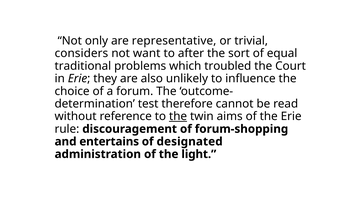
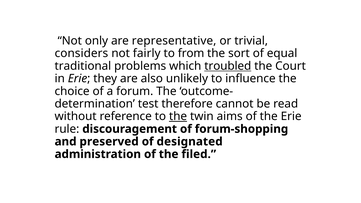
want: want -> fairly
after: after -> from
troubled underline: none -> present
entertains: entertains -> preserved
light: light -> filed
